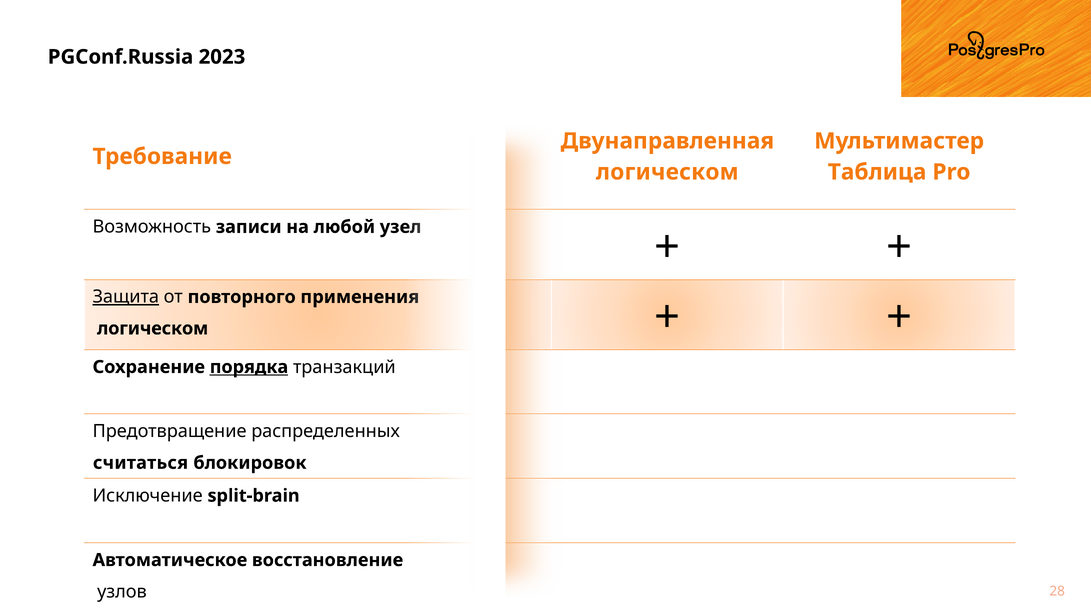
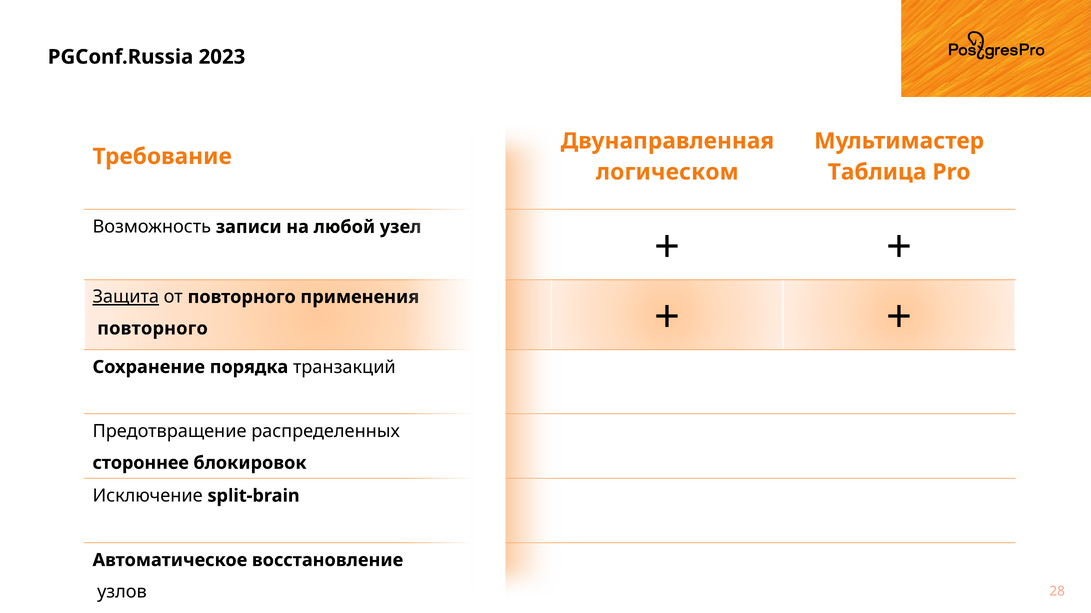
логическом at (153, 329): логическом -> повторного
порядка underline: present -> none
считаться: считаться -> стороннее
